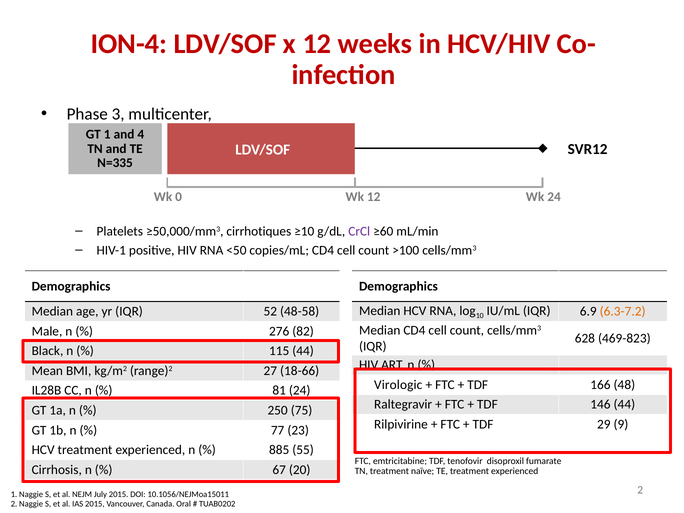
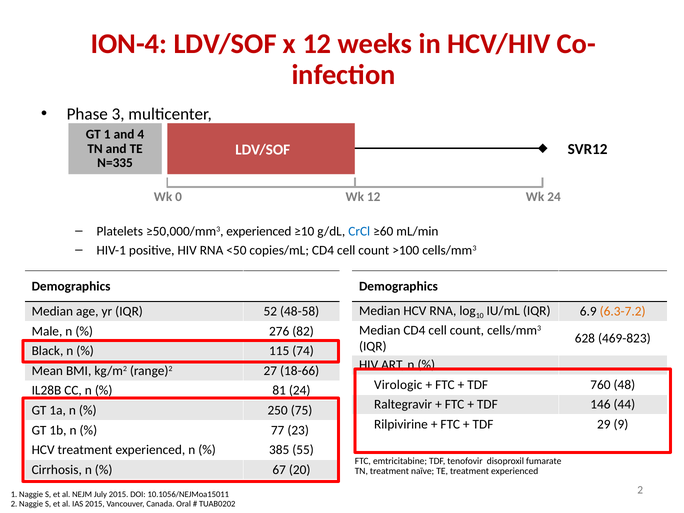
≥50,000/mm3 cirrhotiques: cirrhotiques -> experienced
CrCl colour: purple -> blue
115 44: 44 -> 74
166: 166 -> 760
885: 885 -> 385
